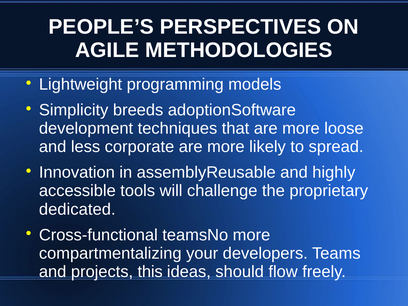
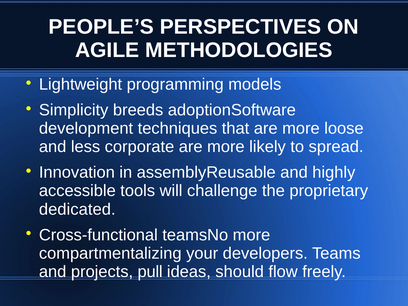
this: this -> pull
